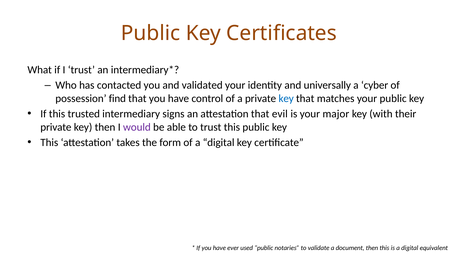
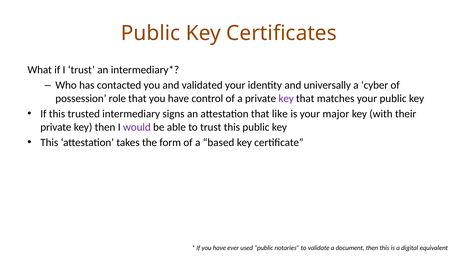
find: find -> role
key at (286, 98) colour: blue -> purple
evil: evil -> like
of a digital: digital -> based
